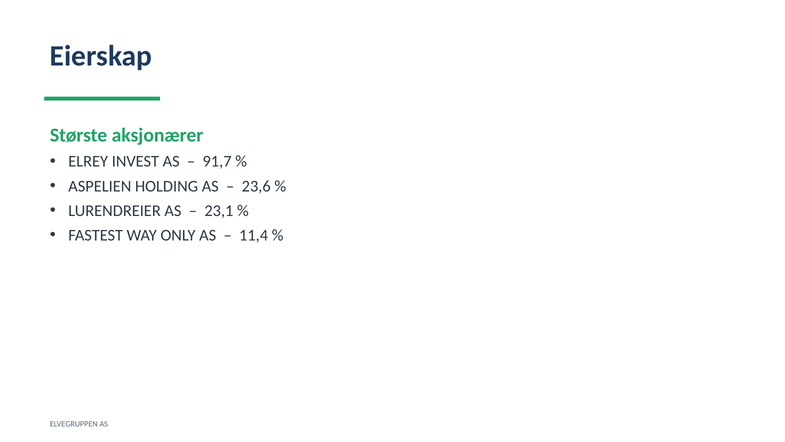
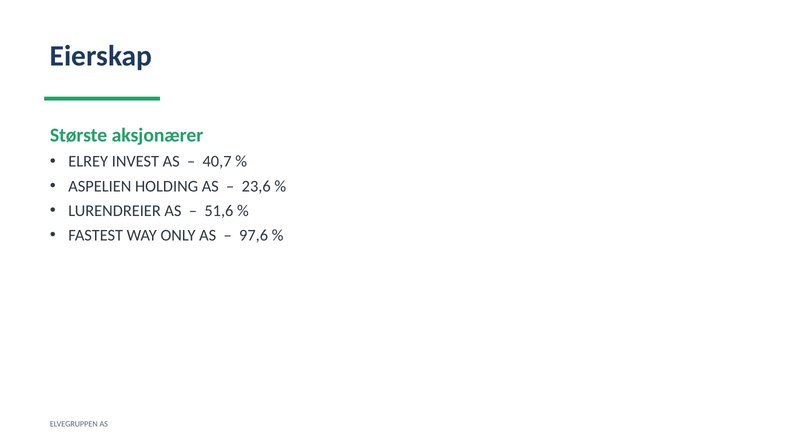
91,7: 91,7 -> 40,7
23,1: 23,1 -> 51,6
11,4: 11,4 -> 97,6
